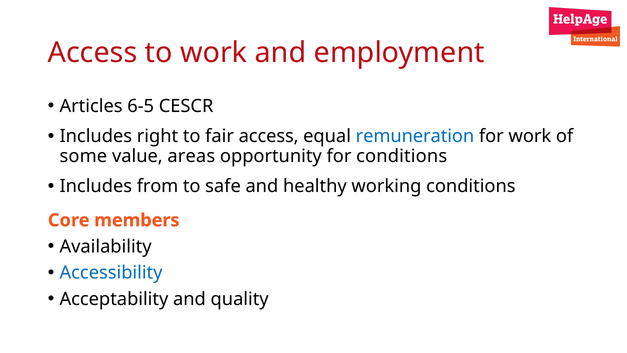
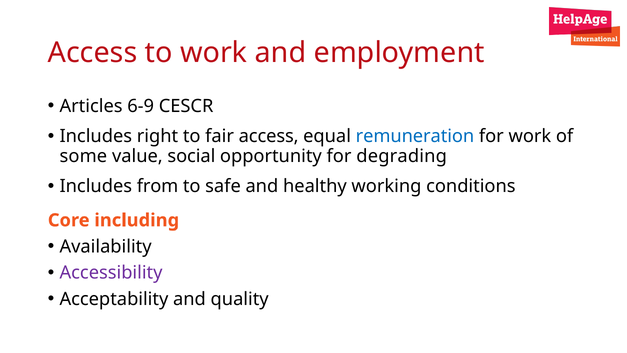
6-5: 6-5 -> 6-9
areas: areas -> social
for conditions: conditions -> degrading
members: members -> including
Accessibility colour: blue -> purple
